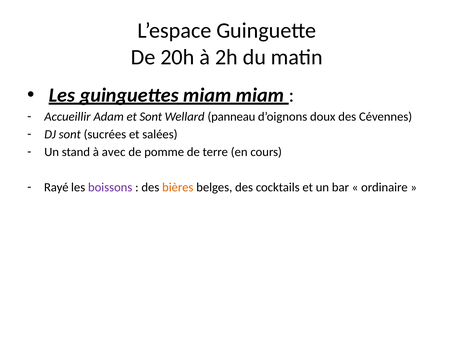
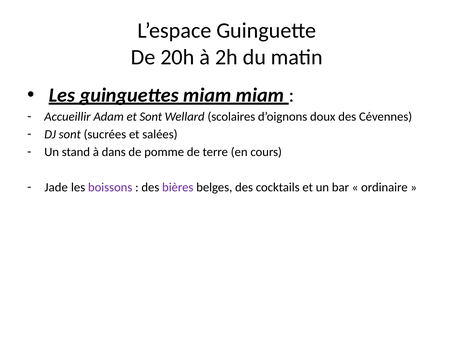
panneau: panneau -> scolaires
avec: avec -> dans
Rayé: Rayé -> Jade
bières colour: orange -> purple
